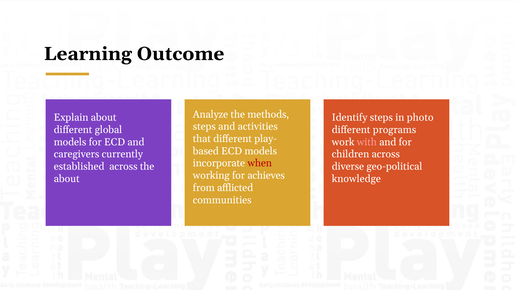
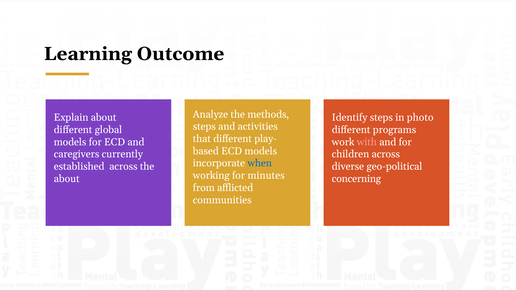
when colour: red -> blue
achieves: achieves -> minutes
knowledge: knowledge -> concerning
